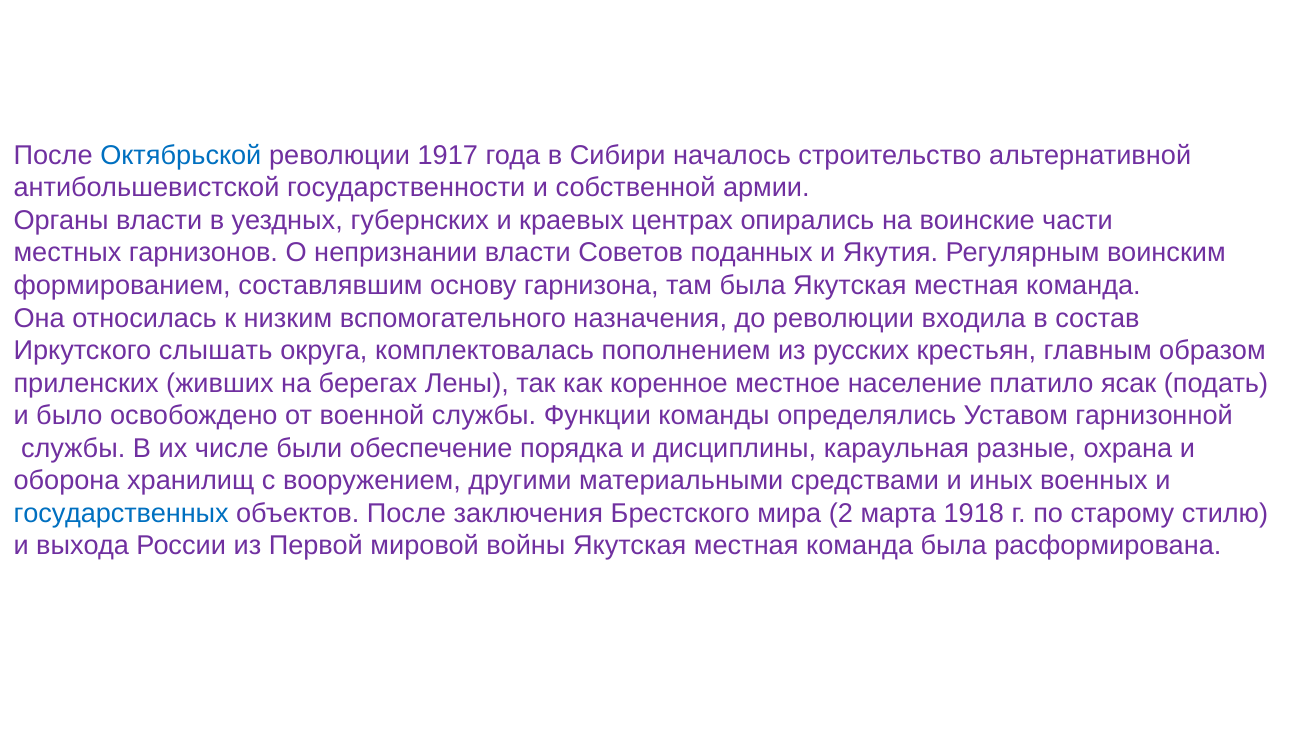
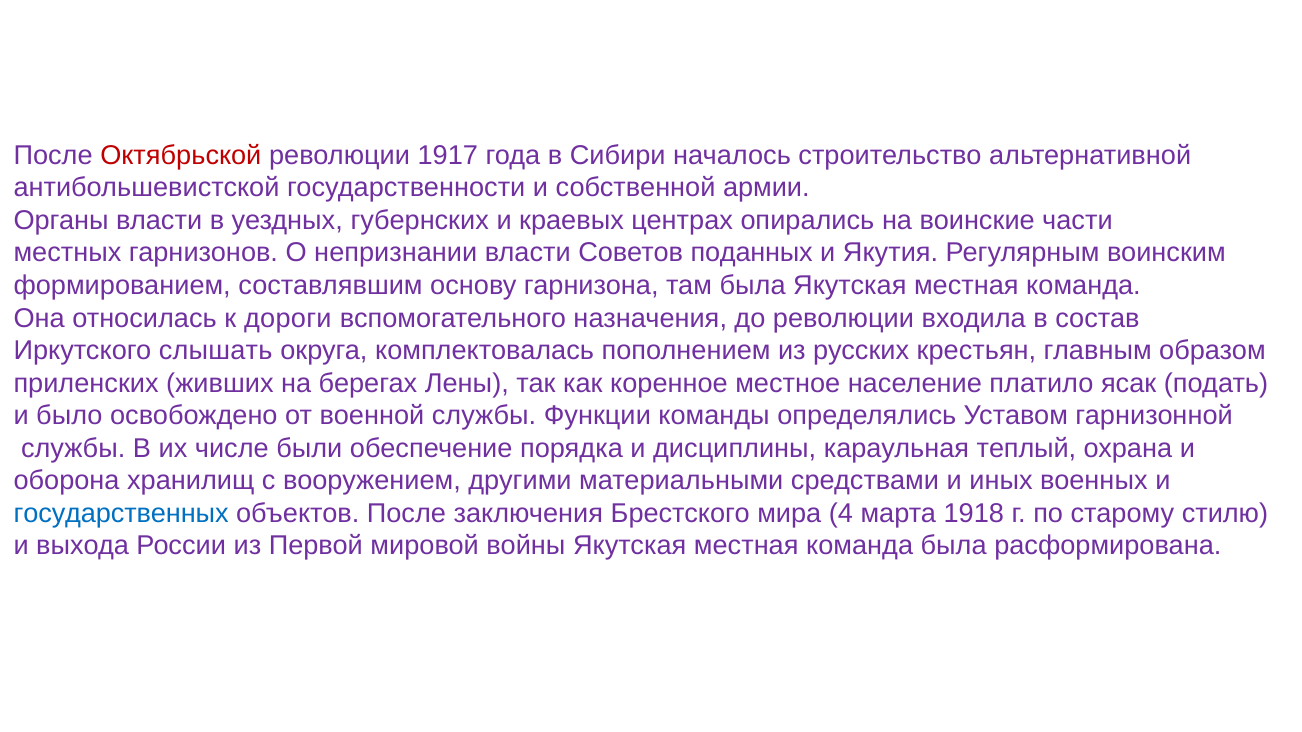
Октябрьской colour: blue -> red
низким: низким -> дороги
разные: разные -> теплый
2: 2 -> 4
